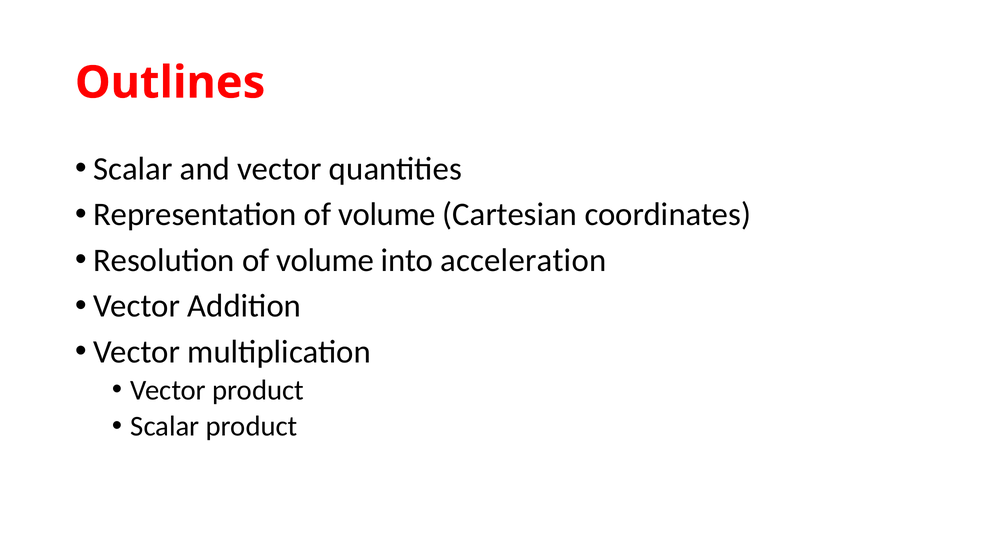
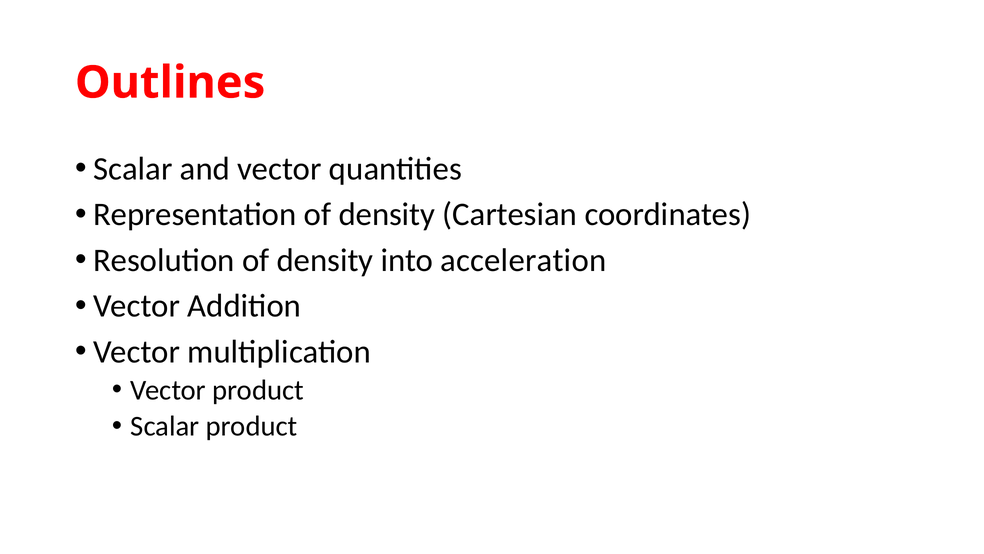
Representation of volume: volume -> density
Resolution of volume: volume -> density
